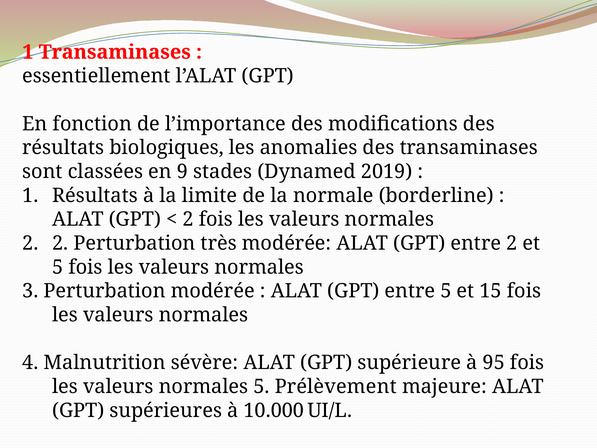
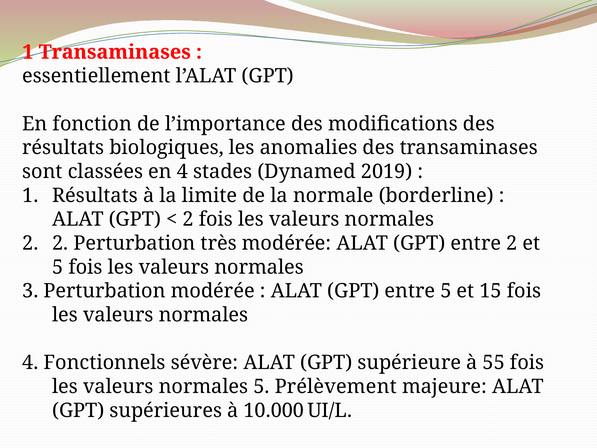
en 9: 9 -> 4
Malnutrition: Malnutrition -> Fonctionnels
95: 95 -> 55
